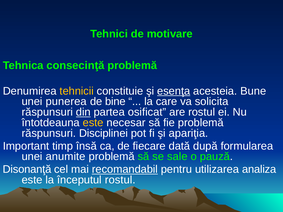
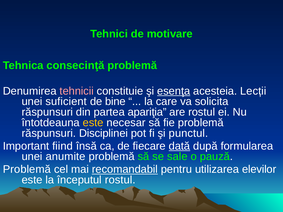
tehnicii colour: yellow -> pink
Bune: Bune -> Lecții
punerea: punerea -> suficient
din underline: present -> none
osificat: osificat -> apariţia
apariţia: apariţia -> punctul
timp: timp -> fiind
dată underline: none -> present
Disonanţă at (27, 170): Disonanţă -> Problemă
analiza: analiza -> elevilor
